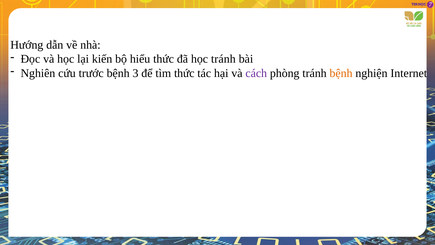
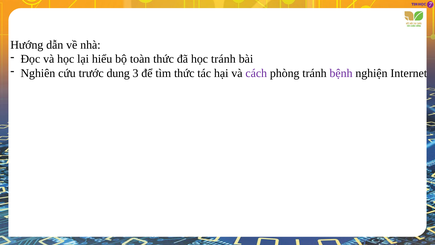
kiến: kiến -> hiểu
hiểu: hiểu -> toàn
trước bệnh: bệnh -> dung
bệnh at (341, 73) colour: orange -> purple
